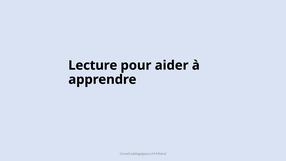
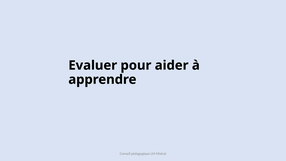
Lecture: Lecture -> Evaluer
